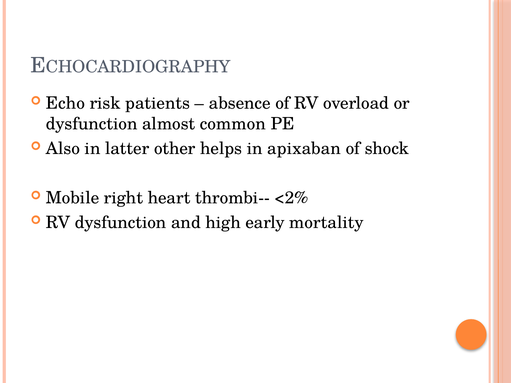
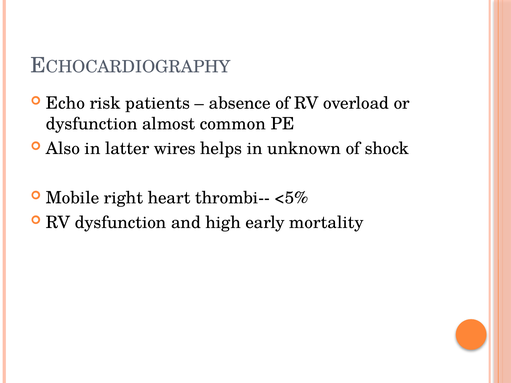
other: other -> wires
apixaban: apixaban -> unknown
<2%: <2% -> <5%
